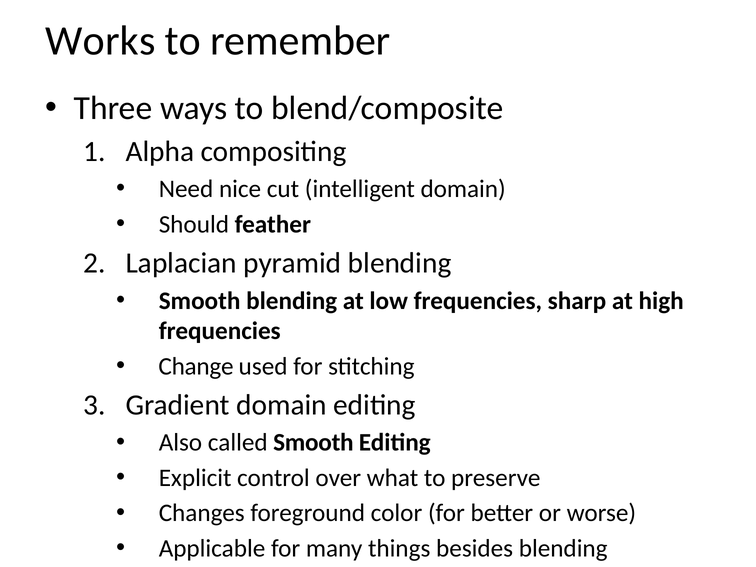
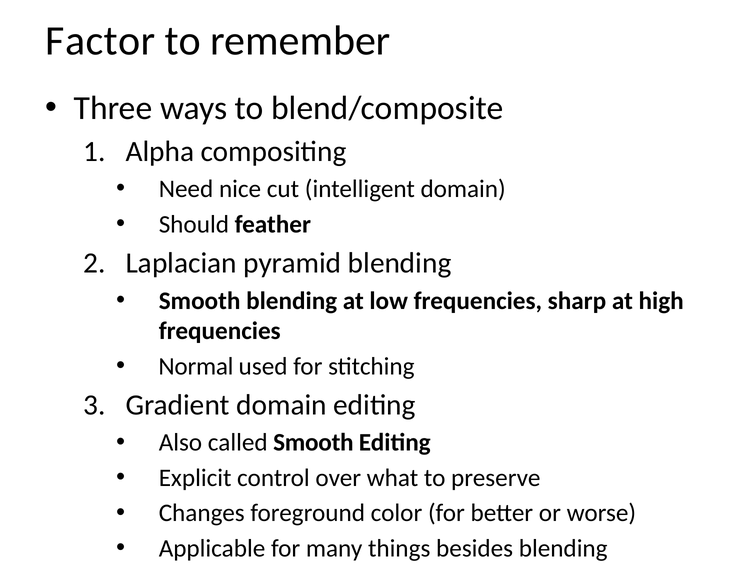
Works: Works -> Factor
Change: Change -> Normal
